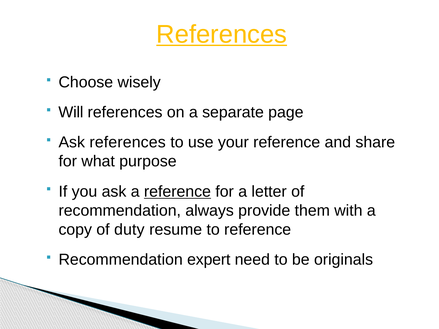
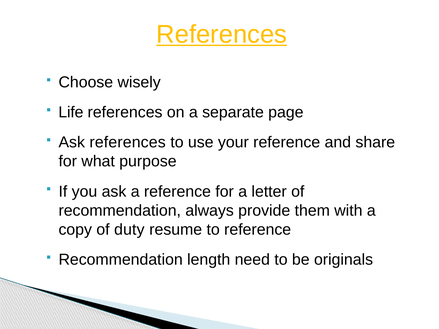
Will: Will -> Life
reference at (177, 192) underline: present -> none
expert: expert -> length
